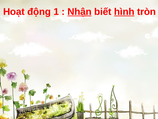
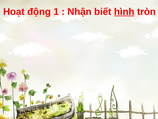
Nhận underline: present -> none
